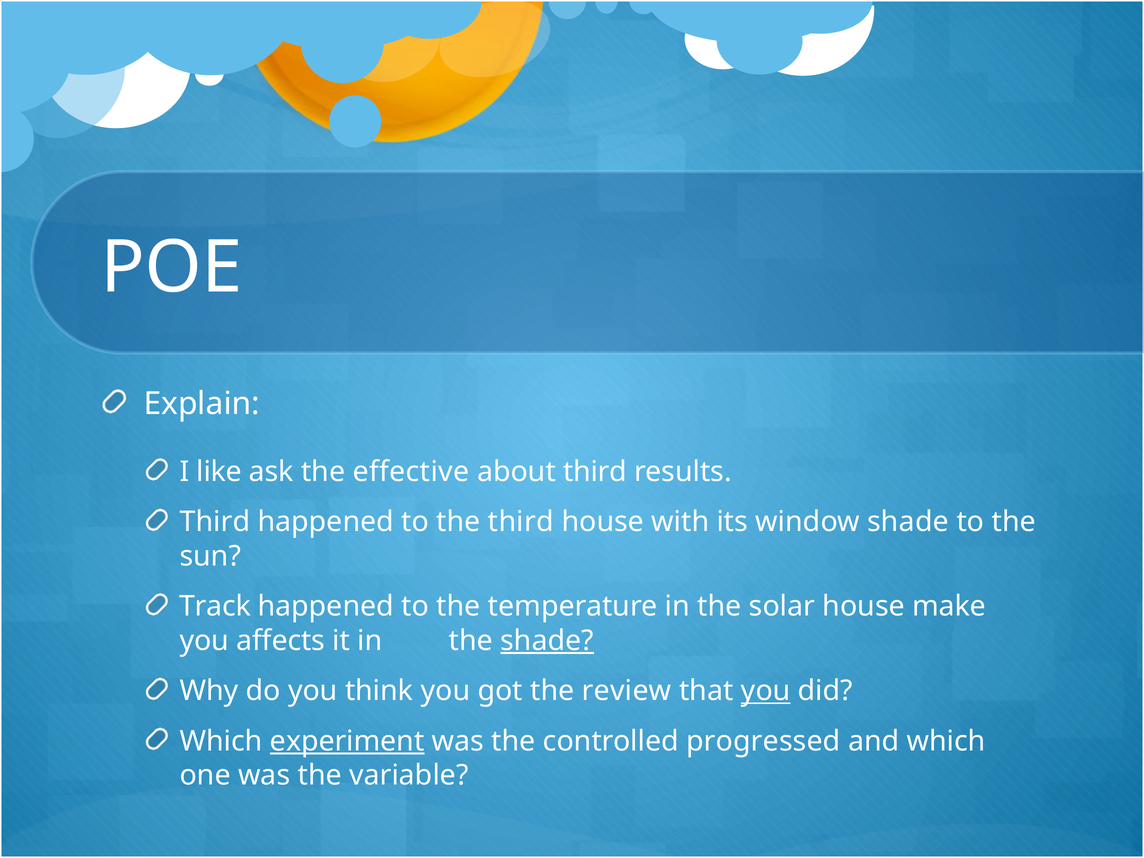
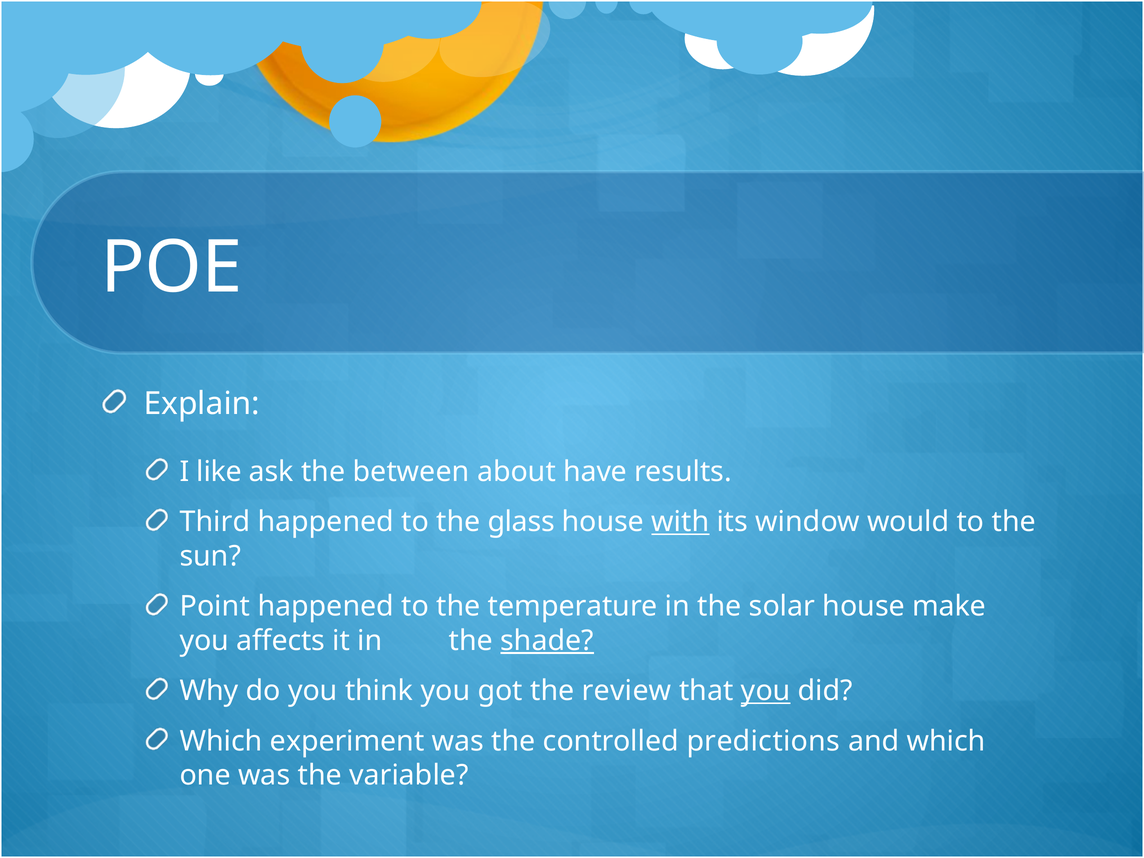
effective: effective -> between
about third: third -> have
the third: third -> glass
with underline: none -> present
window shade: shade -> would
Track: Track -> Point
experiment underline: present -> none
progressed: progressed -> predictions
